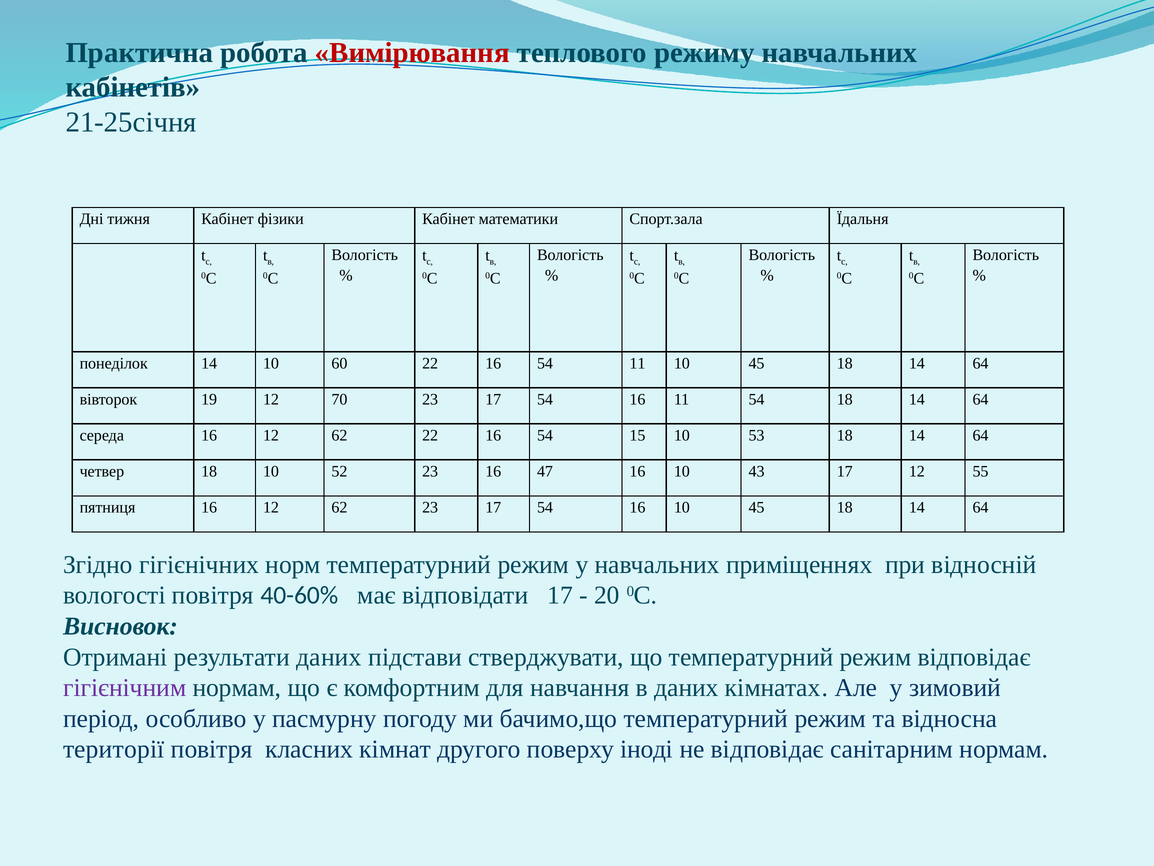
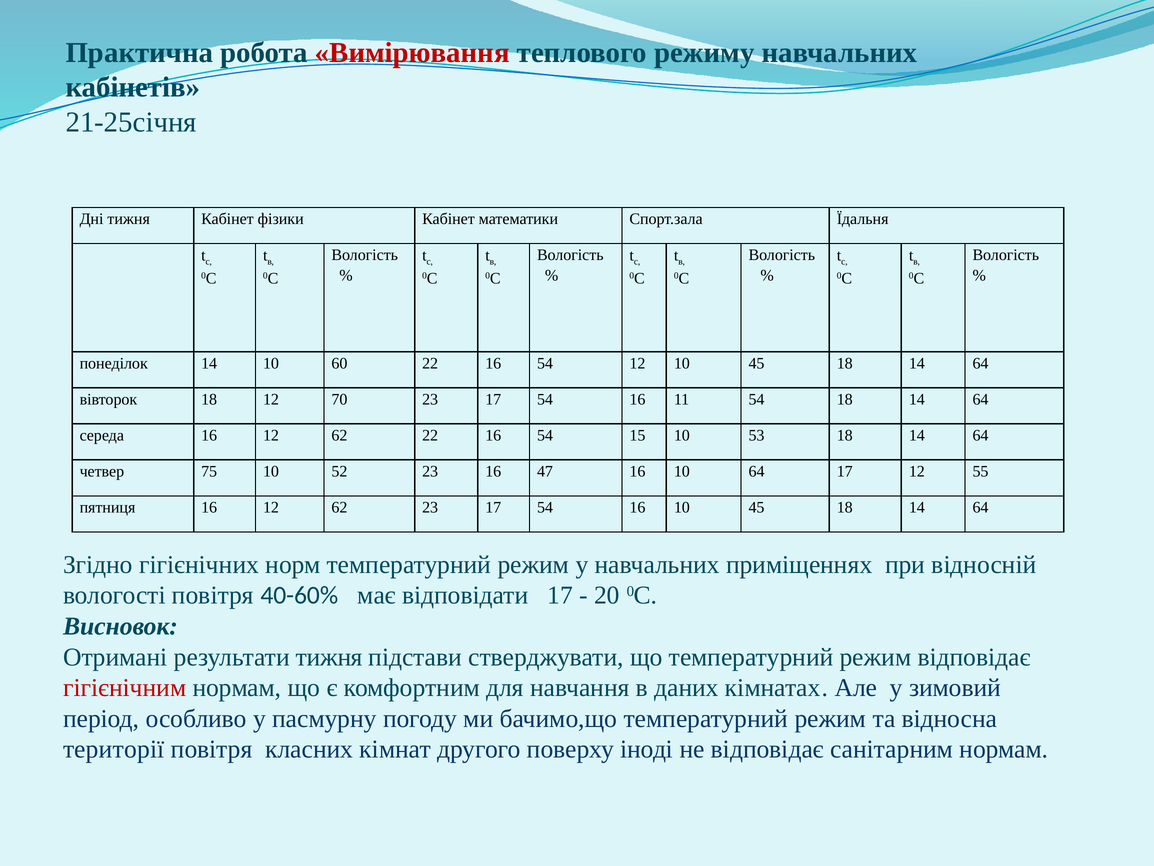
54 11: 11 -> 12
вівторок 19: 19 -> 18
четвер 18: 18 -> 75
10 43: 43 -> 64
результати даних: даних -> тижня
гігієнічним colour: purple -> red
